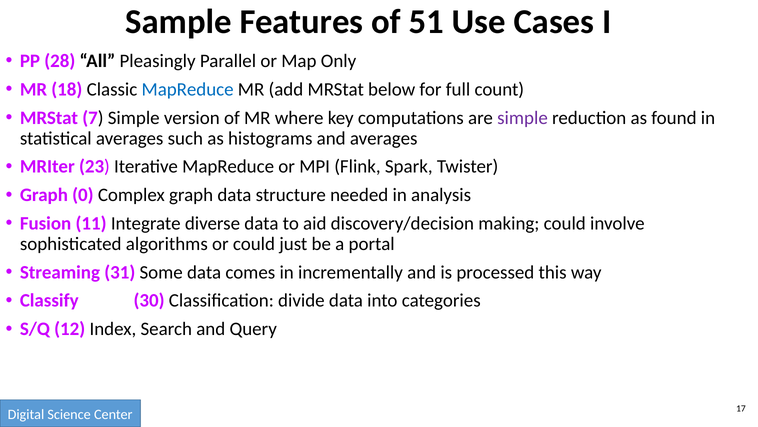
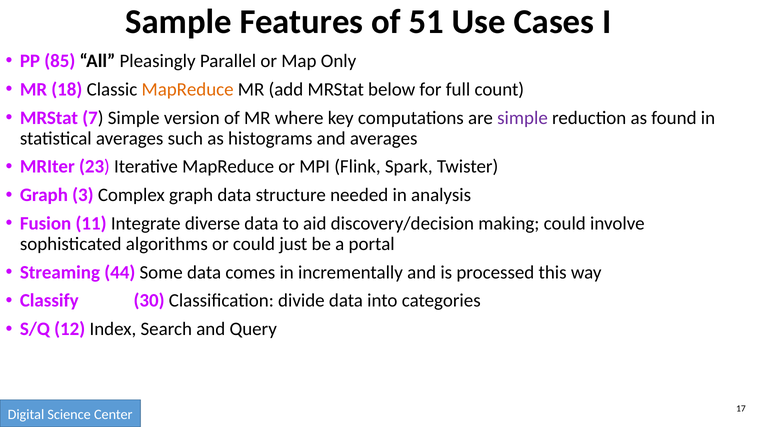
28: 28 -> 85
MapReduce at (188, 89) colour: blue -> orange
0: 0 -> 3
31: 31 -> 44
